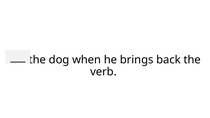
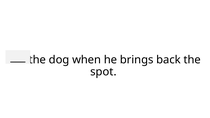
verb: verb -> spot
